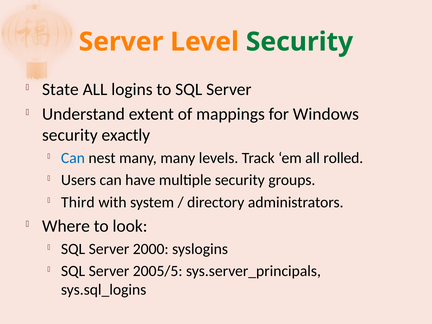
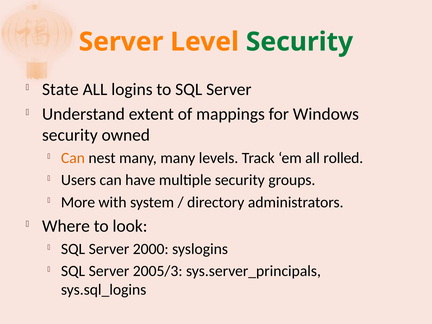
exactly: exactly -> owned
Can at (73, 158) colour: blue -> orange
Third: Third -> More
2005/5: 2005/5 -> 2005/3
